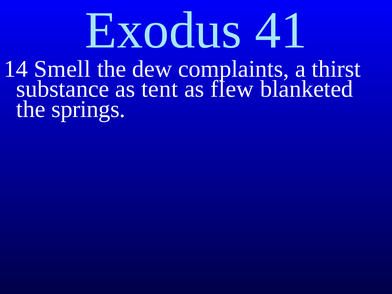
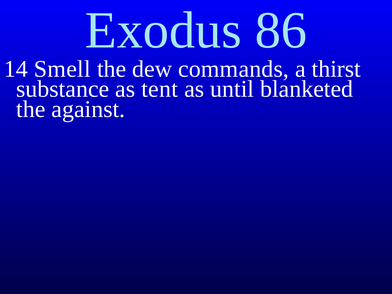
41: 41 -> 86
complaints: complaints -> commands
flew: flew -> until
springs: springs -> against
